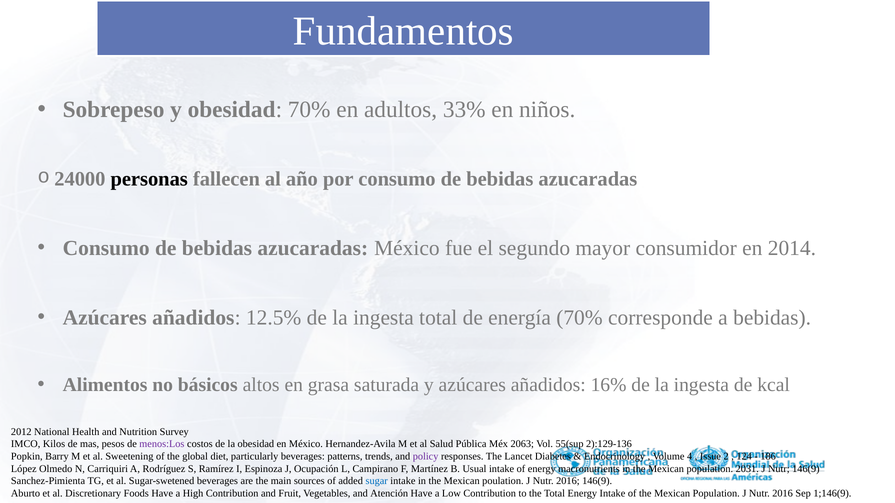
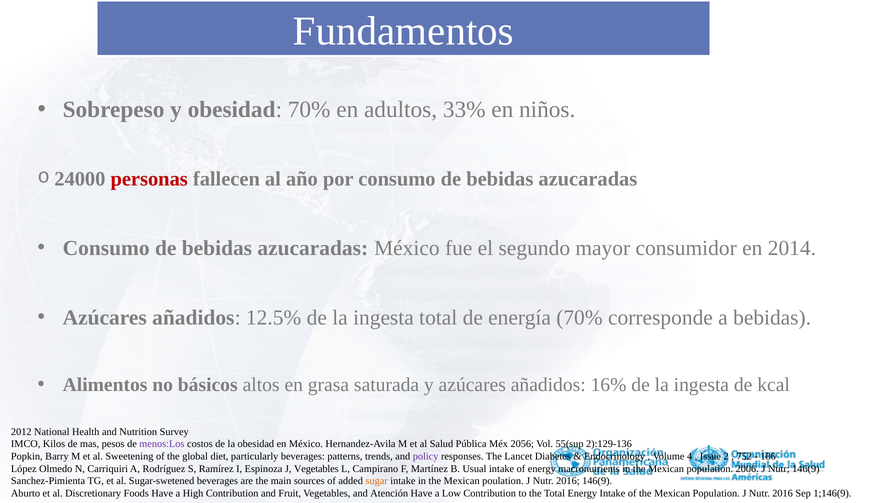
personas colour: black -> red
2063: 2063 -> 2056
124: 124 -> 752
J Ocupación: Ocupación -> Vegetables
2031: 2031 -> 2006
sugar colour: blue -> orange
